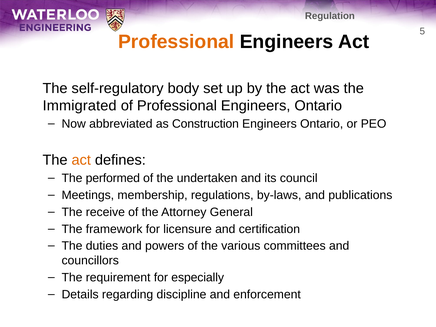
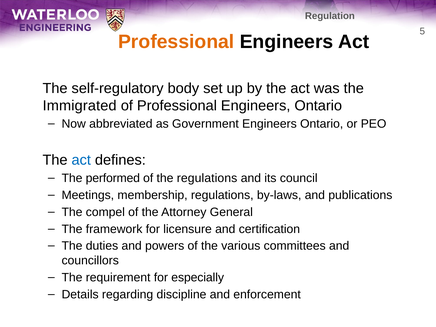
Construction: Construction -> Government
act at (81, 160) colour: orange -> blue
the undertaken: undertaken -> regulations
receive: receive -> compel
